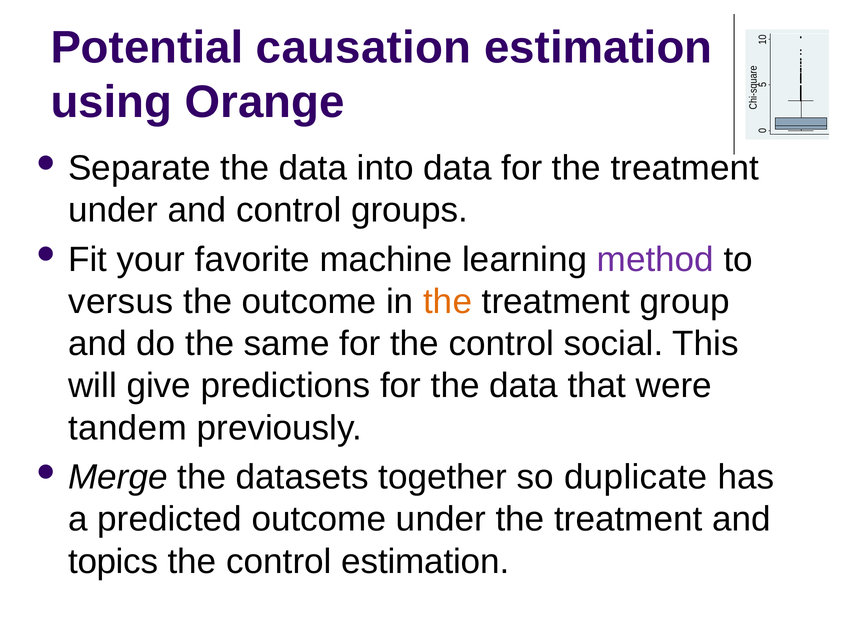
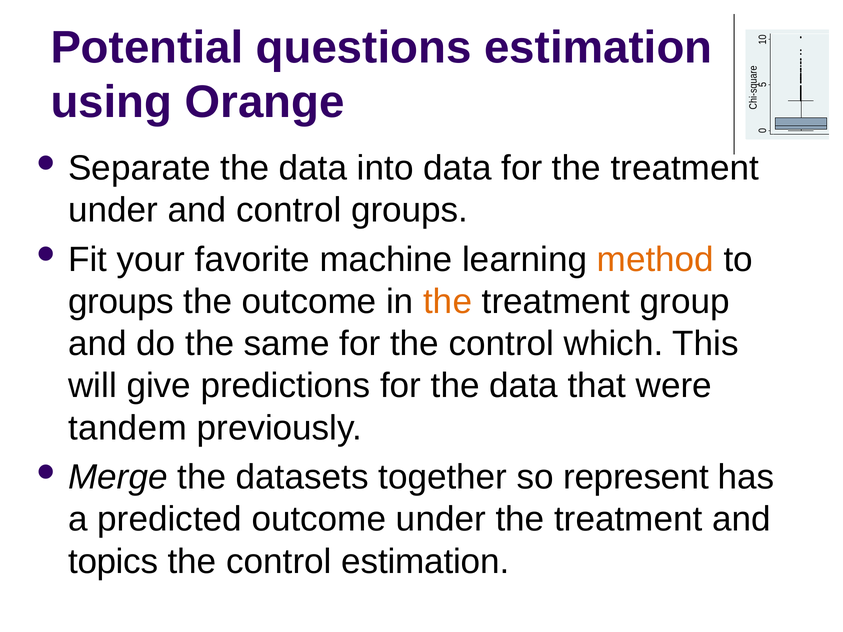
causation: causation -> questions
method colour: purple -> orange
versus at (121, 302): versus -> groups
social: social -> which
duplicate: duplicate -> represent
